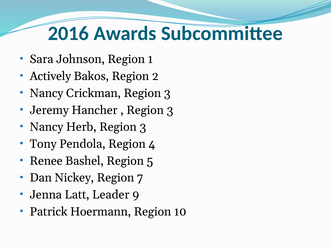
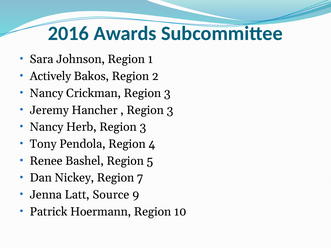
Leader: Leader -> Source
